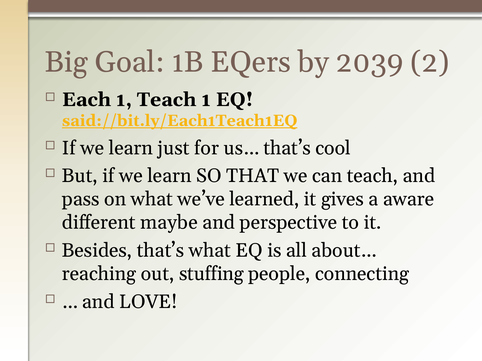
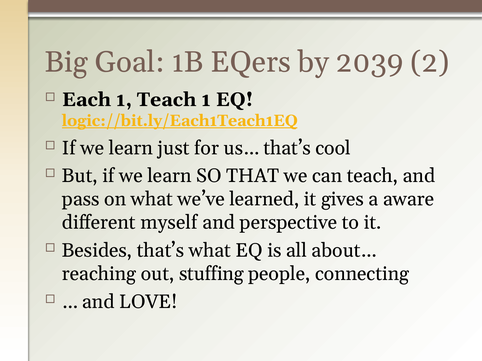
said://bit.ly/Each1Teach1EQ: said://bit.ly/Each1Teach1EQ -> logic://bit.ly/Each1Teach1EQ
maybe: maybe -> myself
